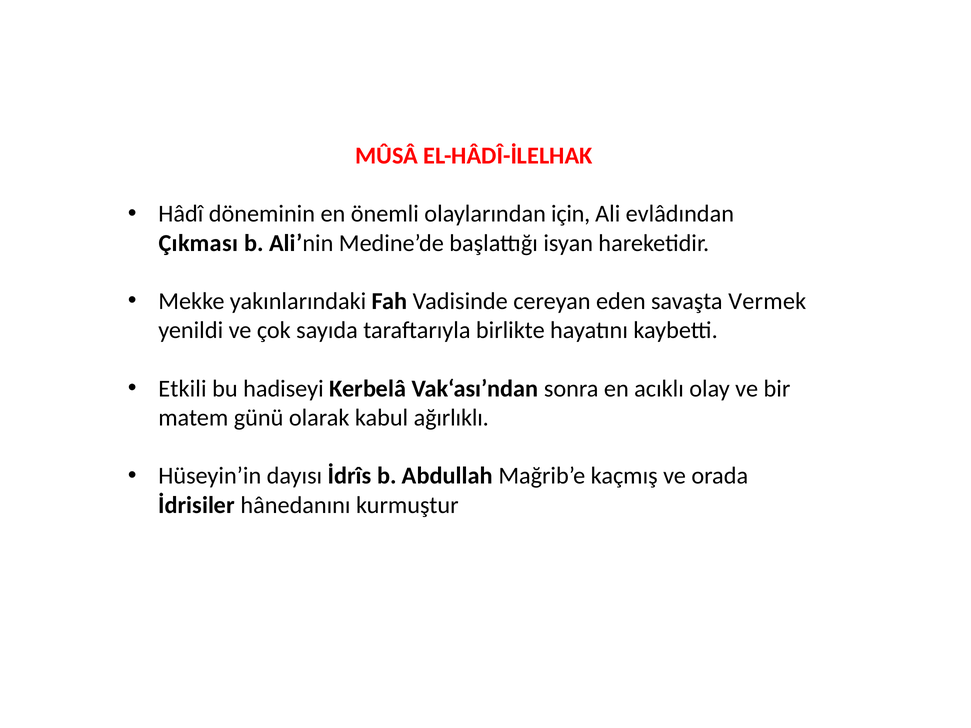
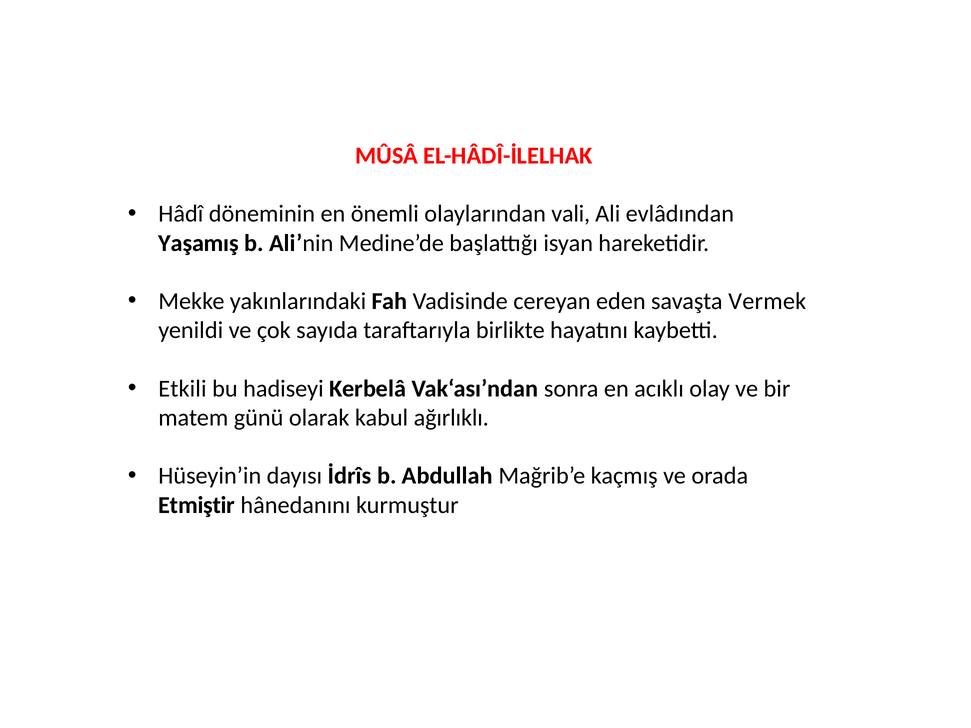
için: için -> vali
Çıkması: Çıkması -> Yaşamış
İdrisiler: İdrisiler -> Etmiştir
